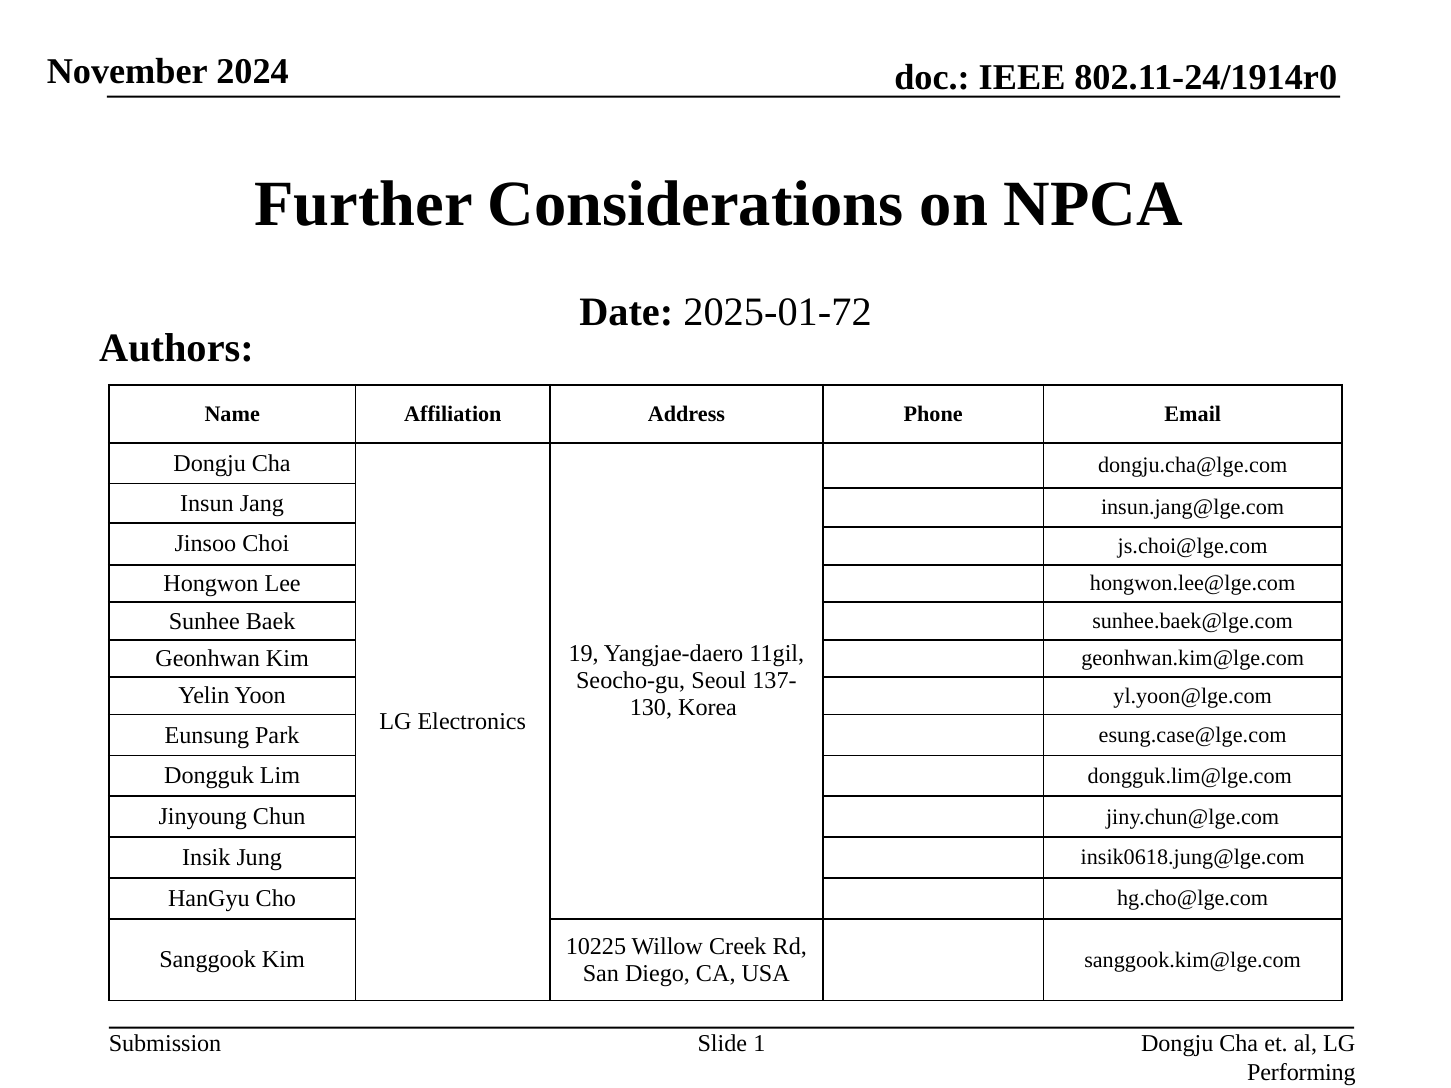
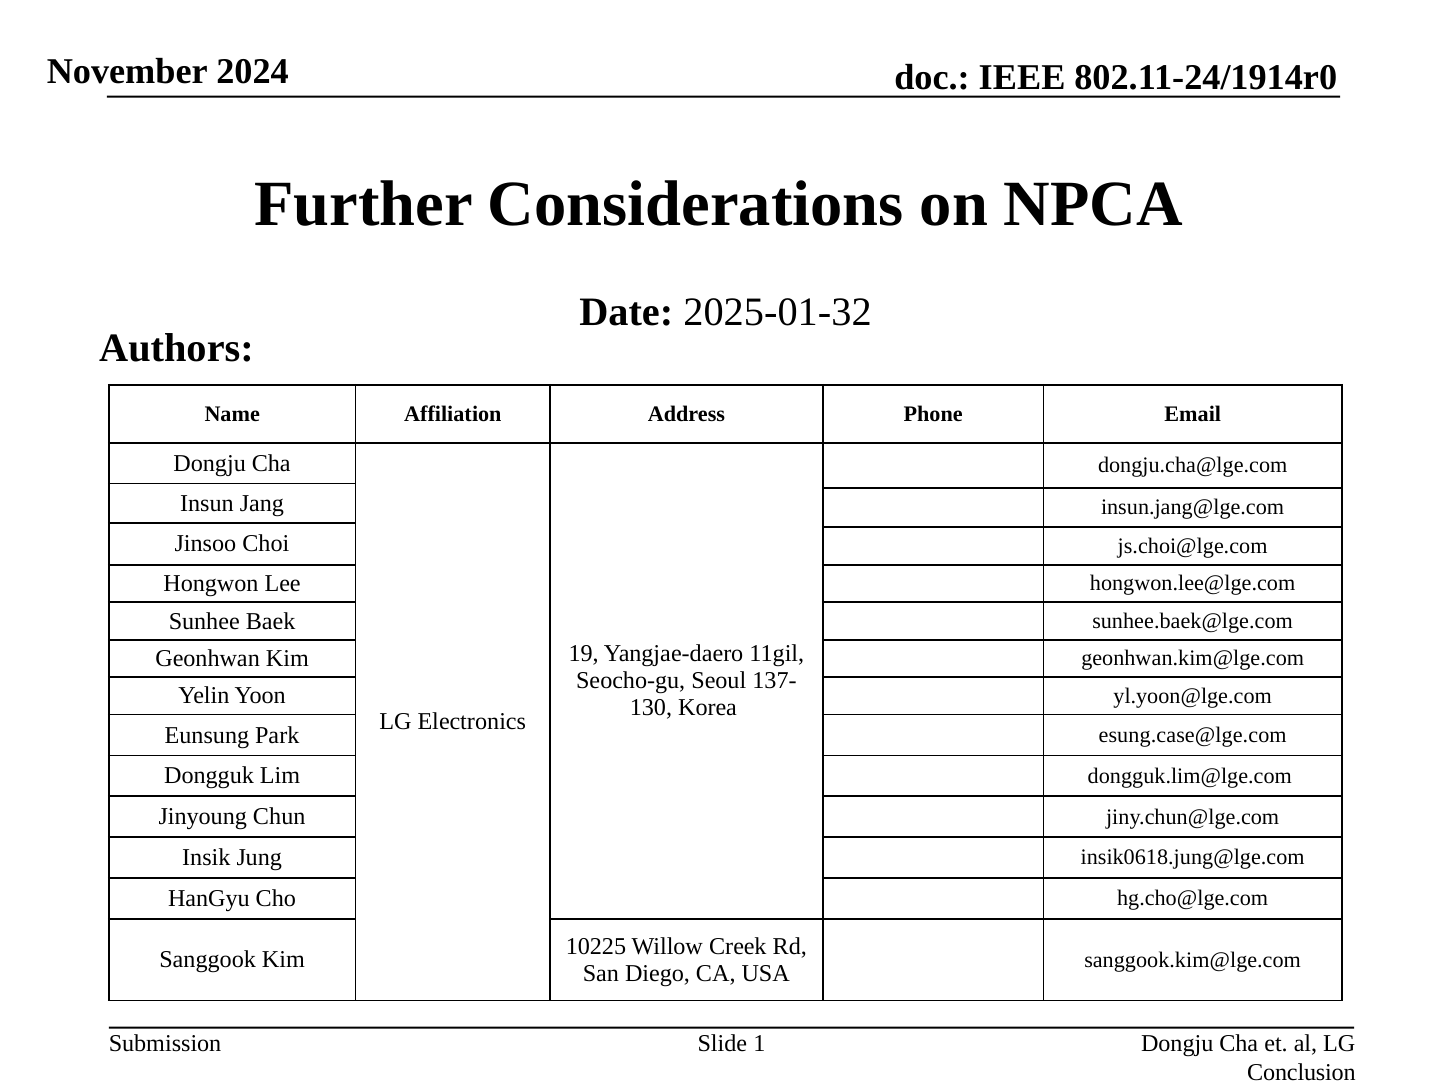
2025-01-72: 2025-01-72 -> 2025-01-32
Performing: Performing -> Conclusion
